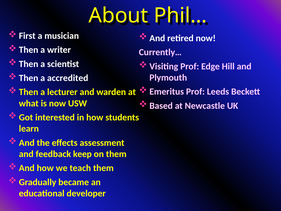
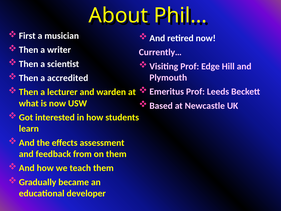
keep: keep -> from
